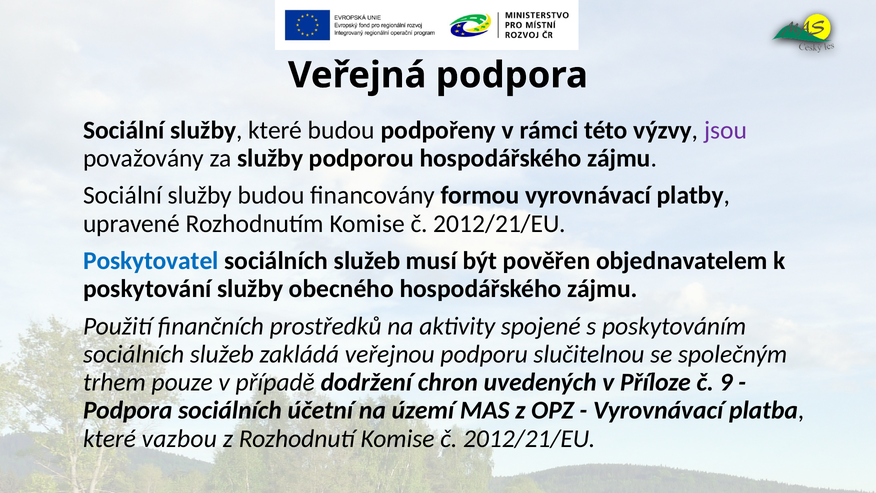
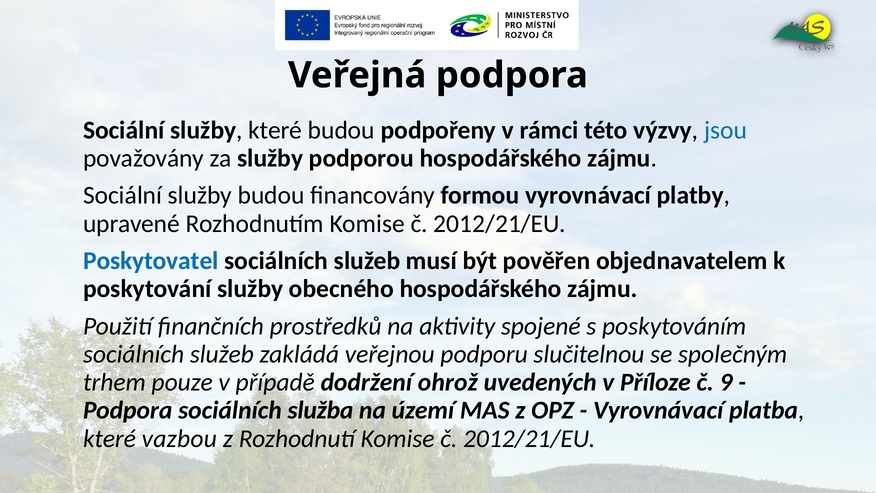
jsou colour: purple -> blue
chron: chron -> ohrož
účetní: účetní -> služba
